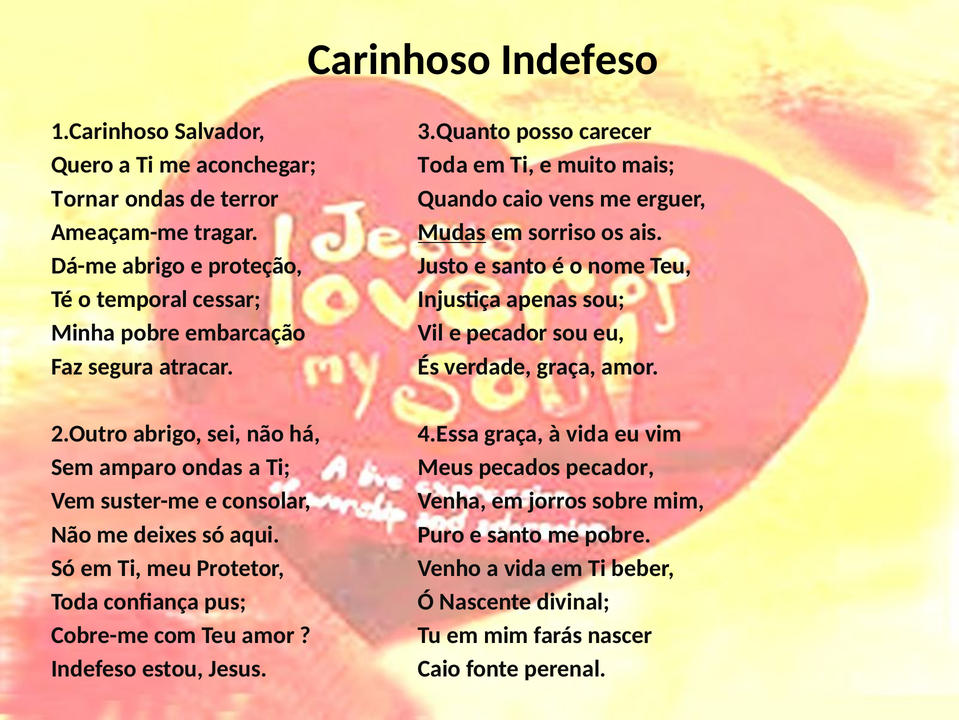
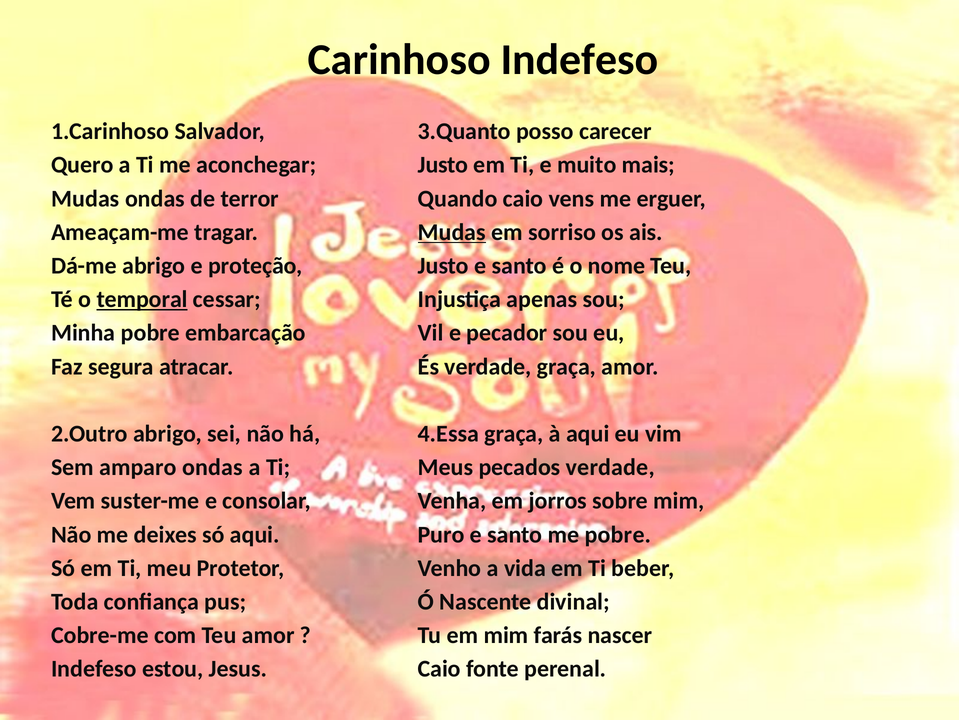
Toda at (443, 165): Toda -> Justo
Tornar at (85, 198): Tornar -> Mudas
temporal underline: none -> present
à vida: vida -> aqui
pecados pecador: pecador -> verdade
